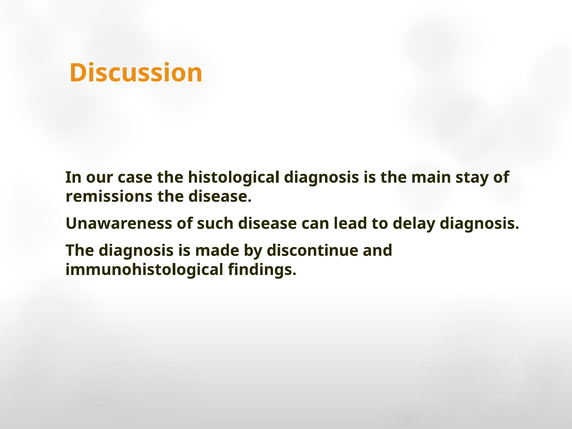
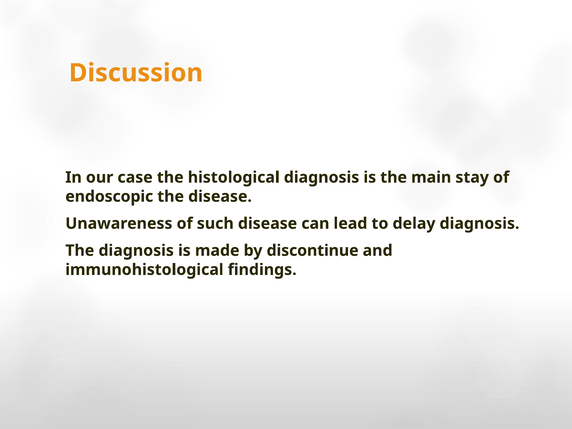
remissions: remissions -> endoscopic
